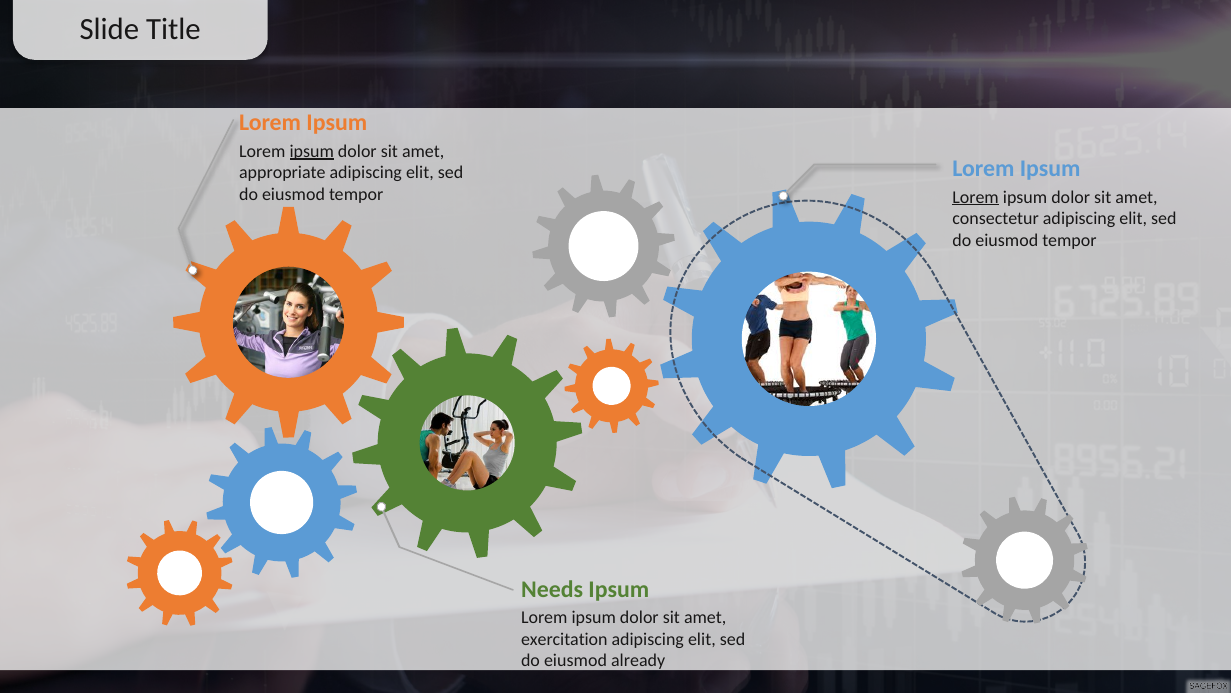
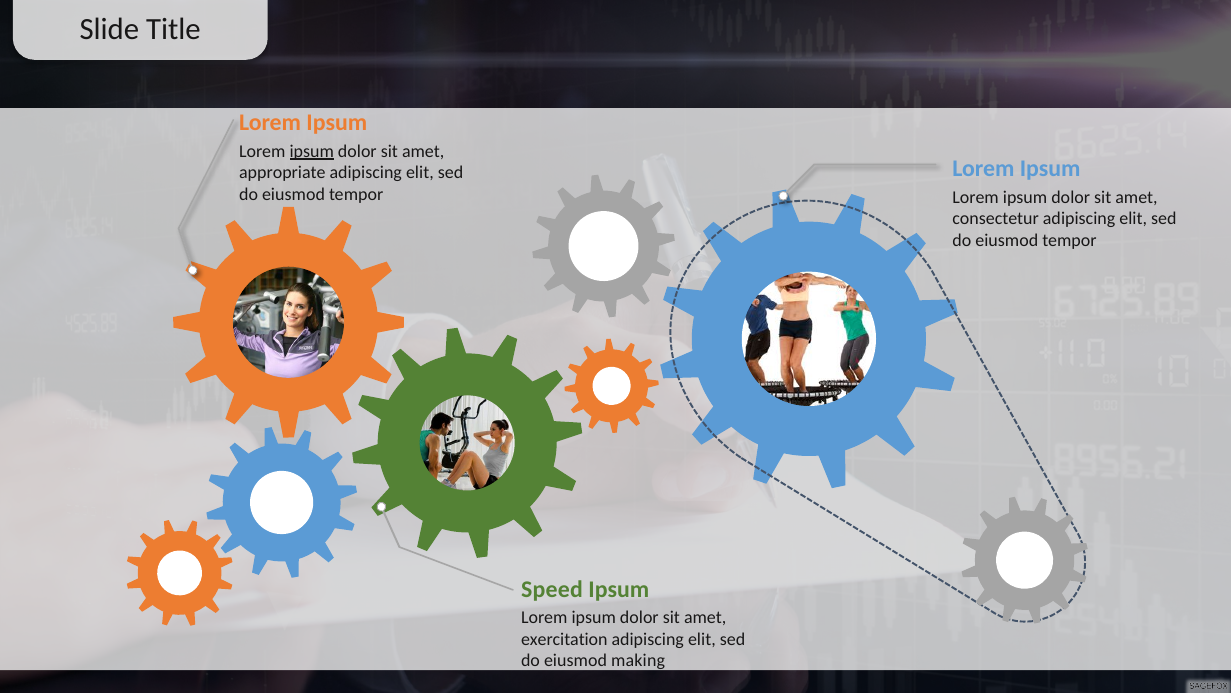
Lorem at (976, 197) underline: present -> none
Needs: Needs -> Speed
already: already -> making
